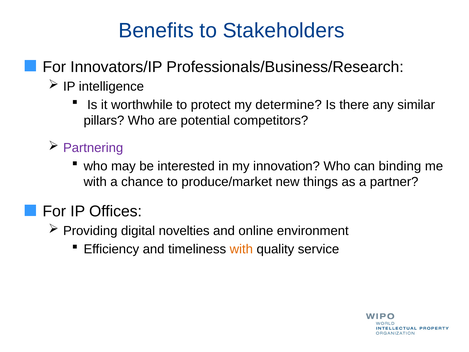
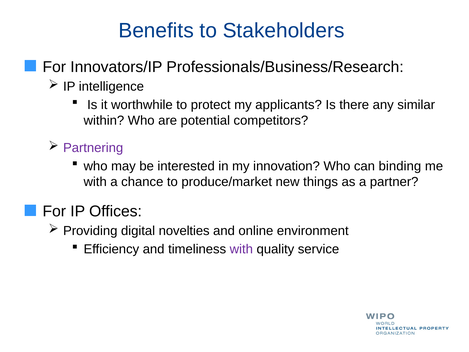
determine: determine -> applicants
pillars: pillars -> within
with at (241, 249) colour: orange -> purple
